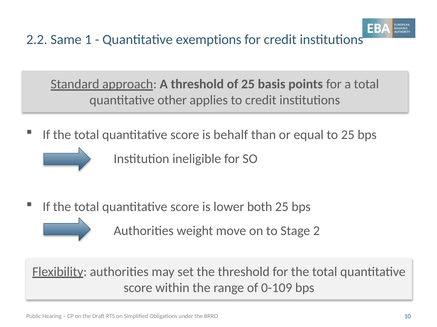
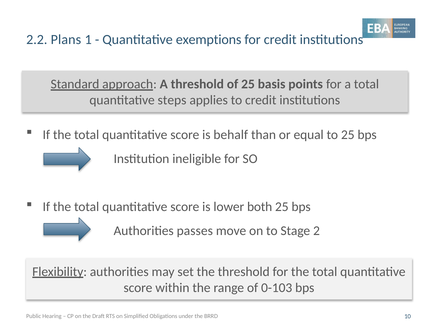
Same: Same -> Plans
other: other -> steps
weight: weight -> passes
0-109: 0-109 -> 0-103
